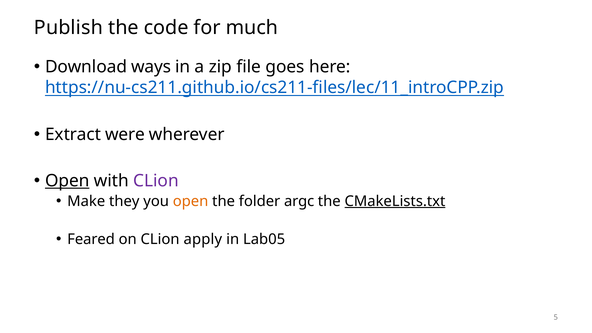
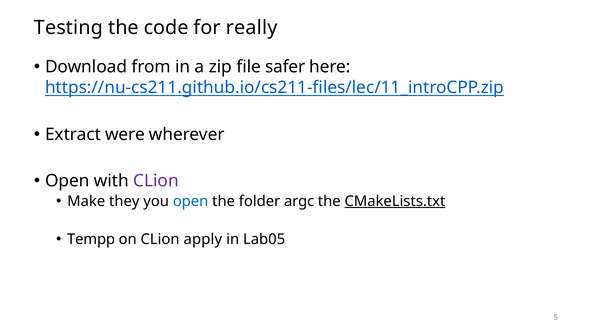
Publish: Publish -> Testing
much: much -> really
ways: ways -> from
goes: goes -> safer
Open at (67, 181) underline: present -> none
open at (191, 201) colour: orange -> blue
Feared: Feared -> Tempp
